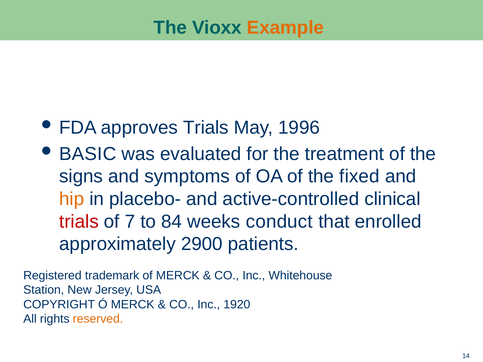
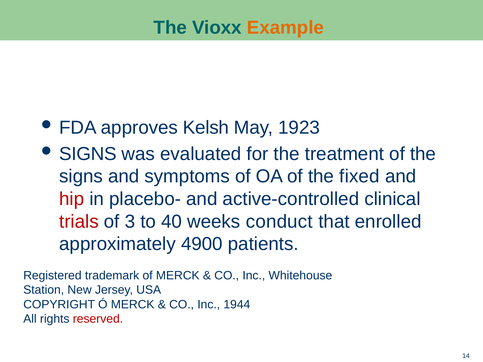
approves Trials: Trials -> Kelsh
1996: 1996 -> 1923
BASIC at (88, 154): BASIC -> SIGNS
hip colour: orange -> red
7: 7 -> 3
84: 84 -> 40
2900: 2900 -> 4900
1920: 1920 -> 1944
reserved colour: orange -> red
